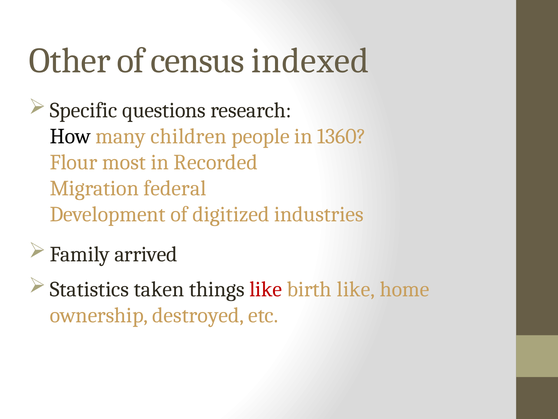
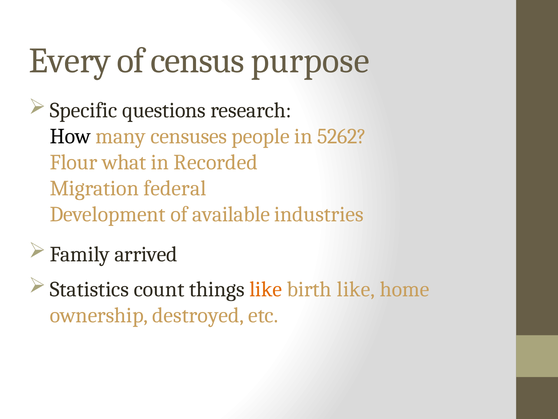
Other: Other -> Every
indexed: indexed -> purpose
children: children -> censuses
1360: 1360 -> 5262
most: most -> what
digitized: digitized -> available
taken: taken -> count
like at (266, 289) colour: red -> orange
